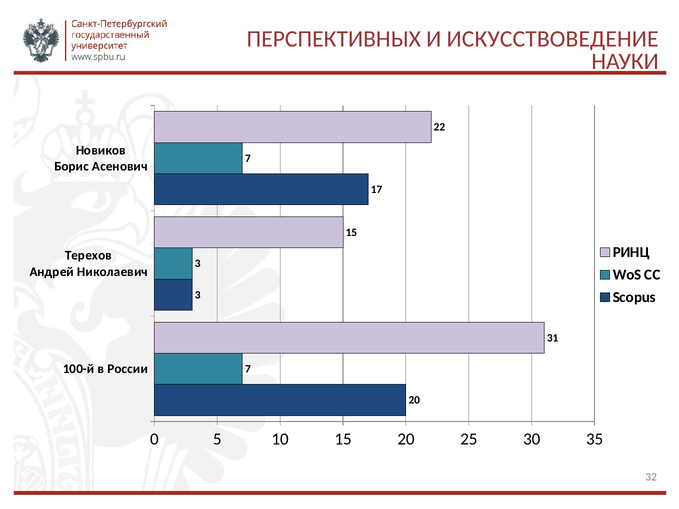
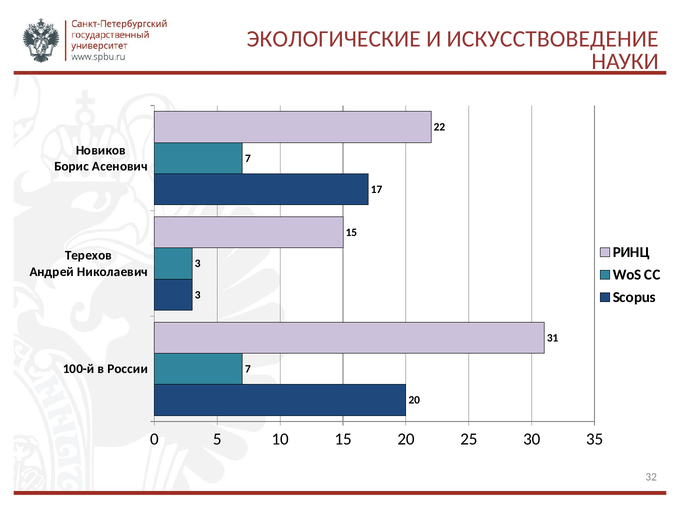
ПЕРСПЕКТИВНЫХ: ПЕРСПЕКТИВНЫХ -> ЭКОЛОГИЧЕСКИЕ
